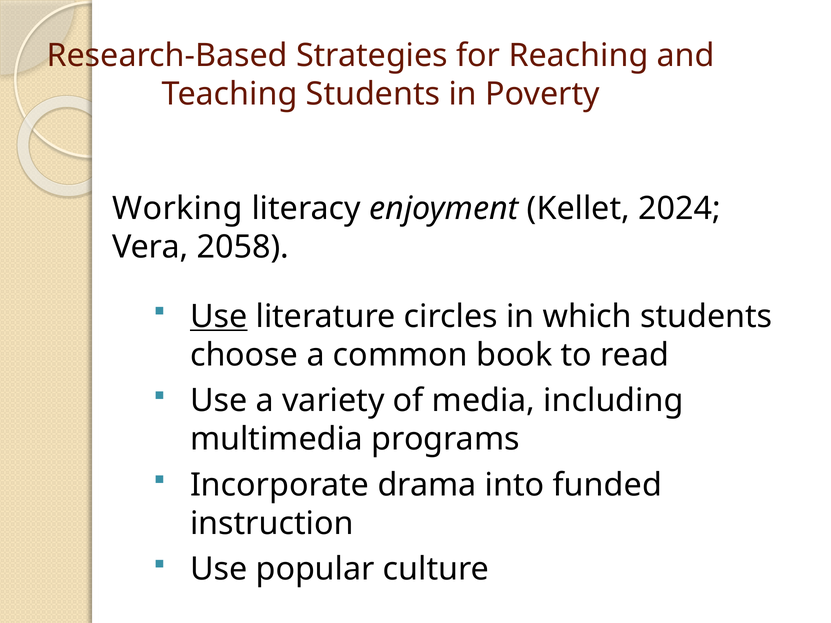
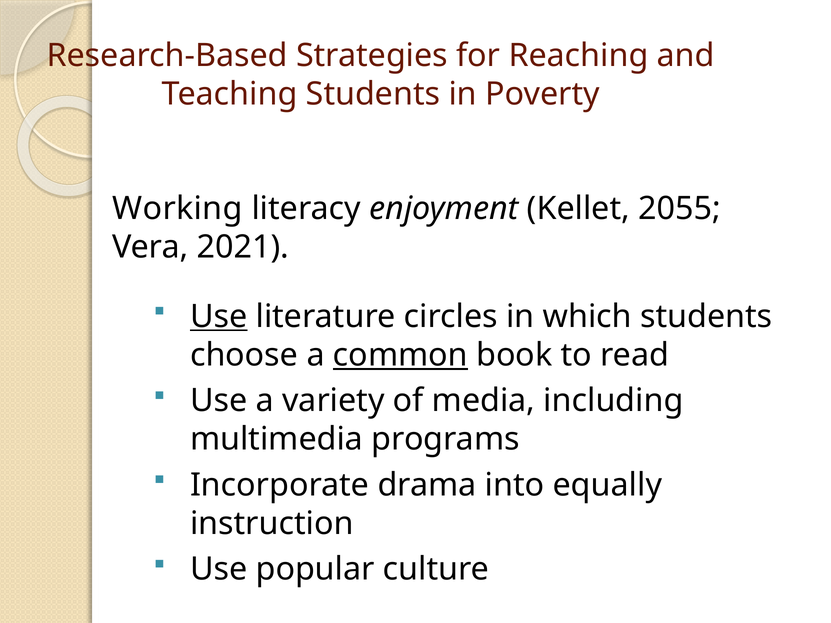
2024: 2024 -> 2055
2058: 2058 -> 2021
common underline: none -> present
funded: funded -> equally
